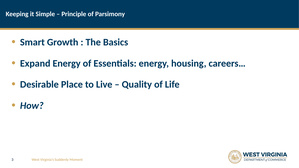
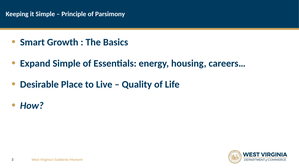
Expand Energy: Energy -> Simple
